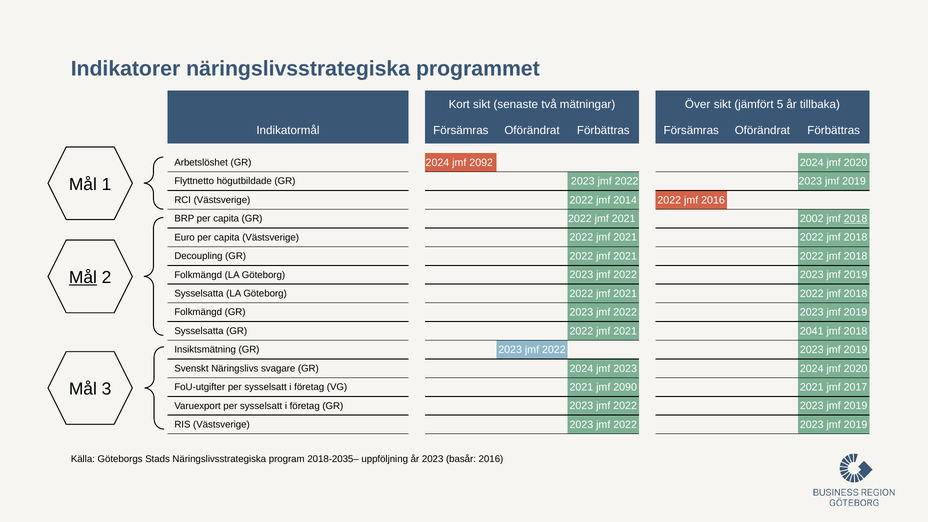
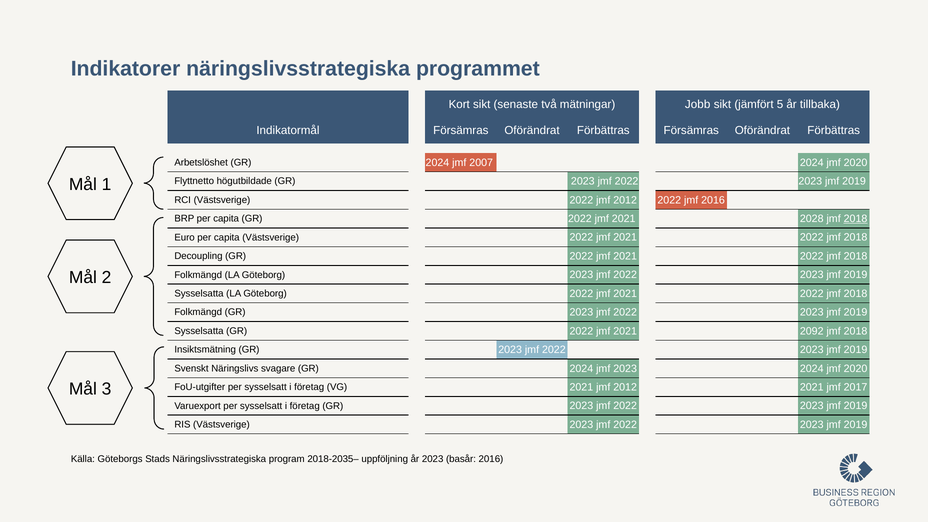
Över: Över -> Jobb
2092: 2092 -> 2007
2022 jmf 2014: 2014 -> 2012
2002: 2002 -> 2028
Mål at (83, 278) underline: present -> none
2041: 2041 -> 2092
2021 jmf 2090: 2090 -> 2012
